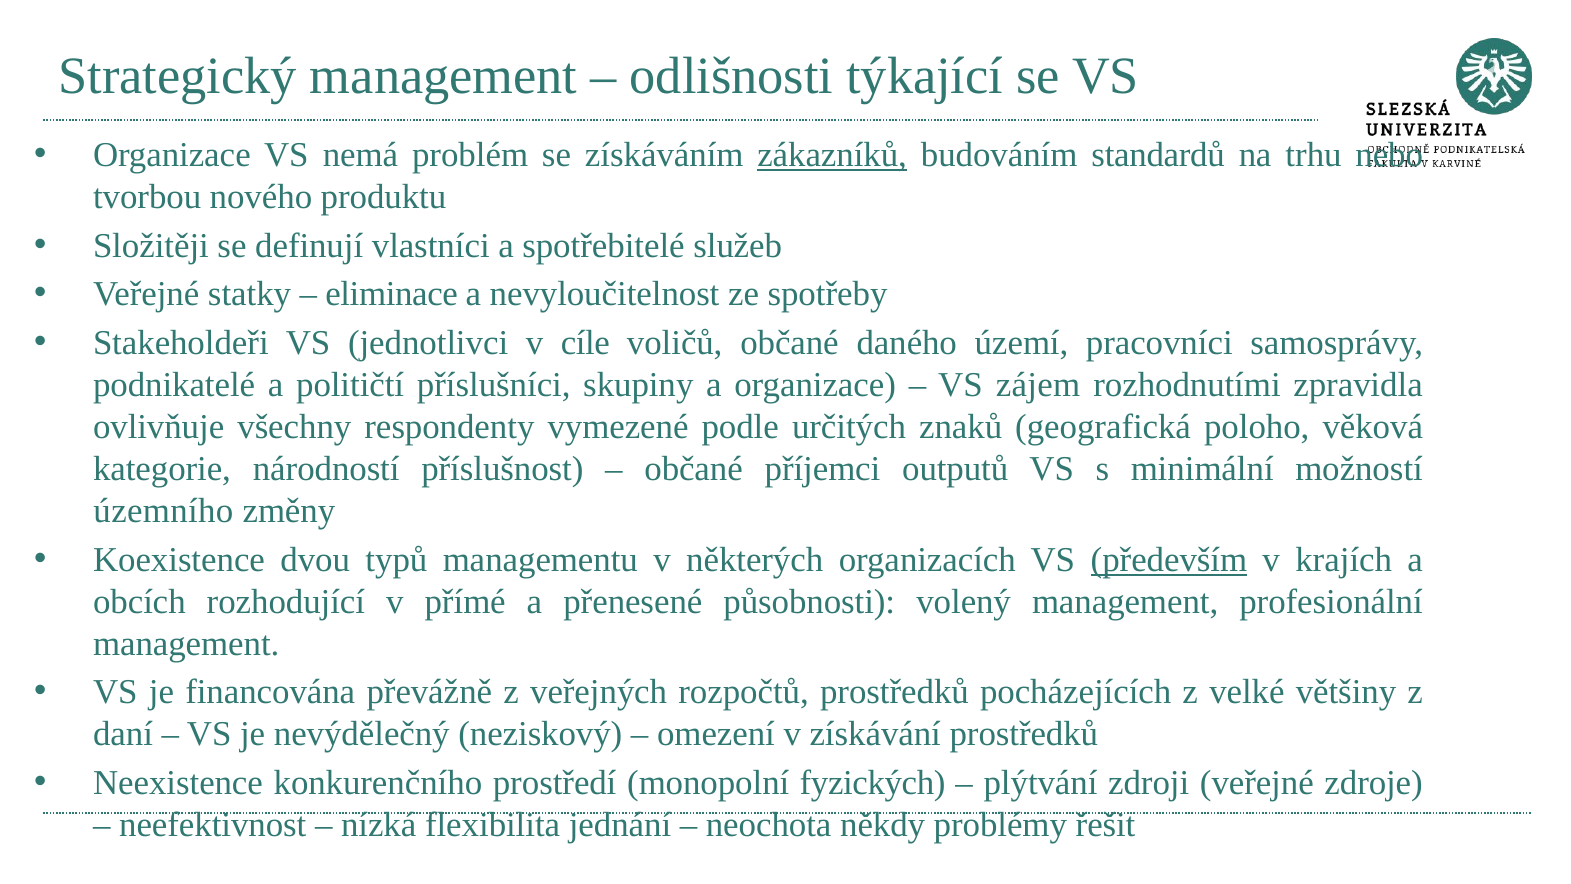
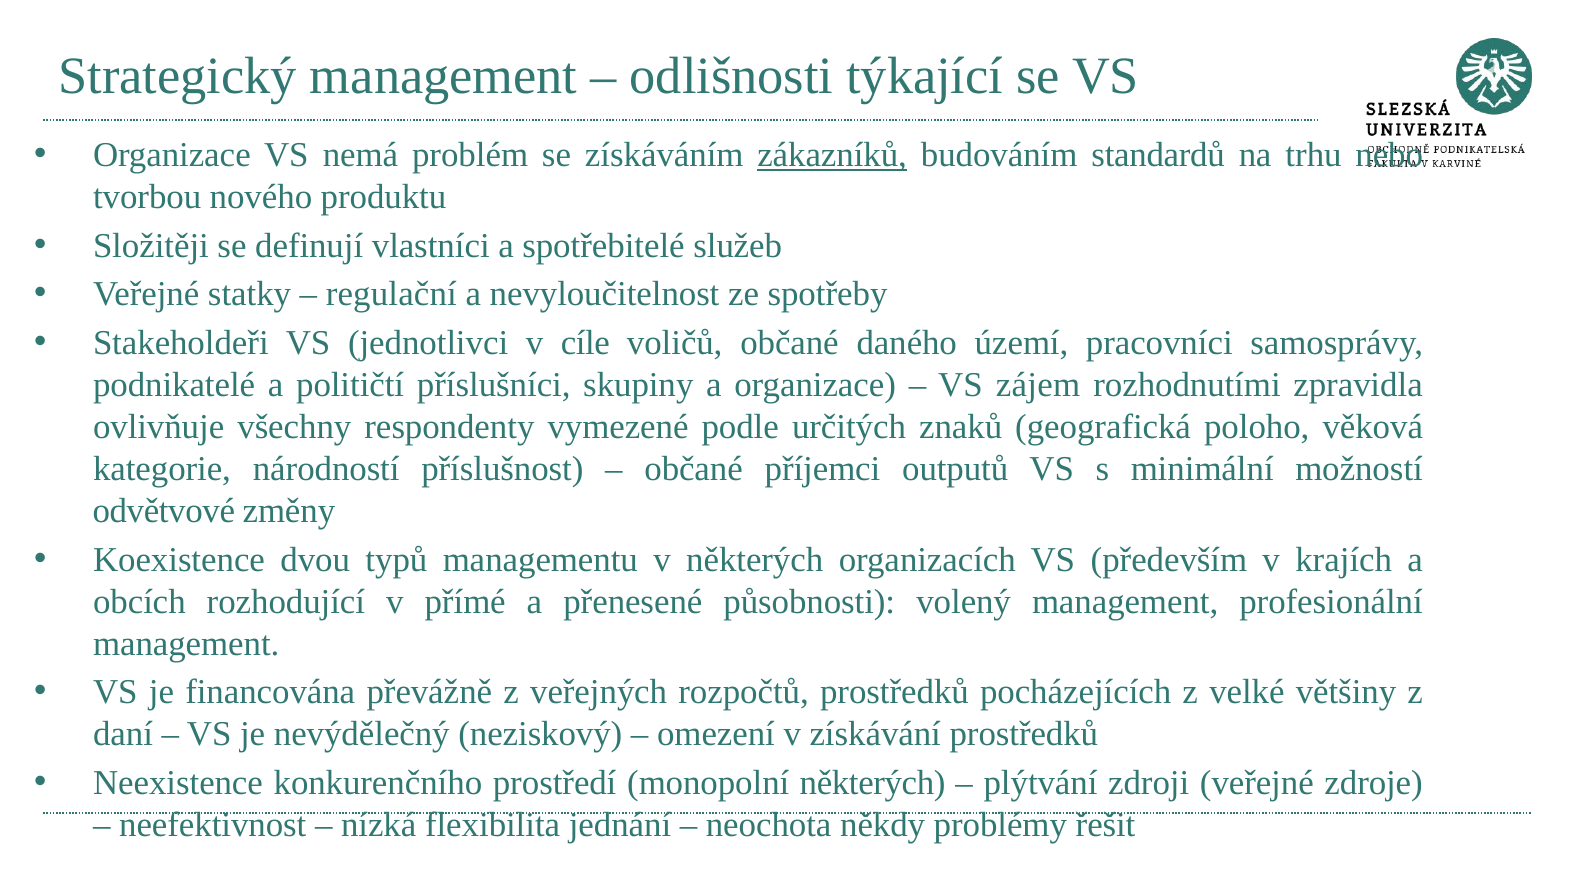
eliminace: eliminace -> regulační
územního: územního -> odvětvové
především underline: present -> none
monopolní fyzických: fyzických -> některých
